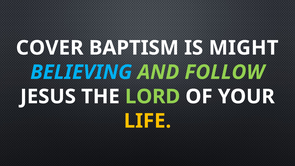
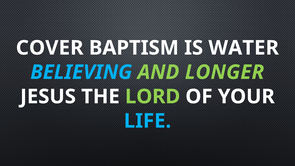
MIGHT: MIGHT -> WATER
FOLLOW: FOLLOW -> LONGER
LIFE colour: yellow -> light blue
